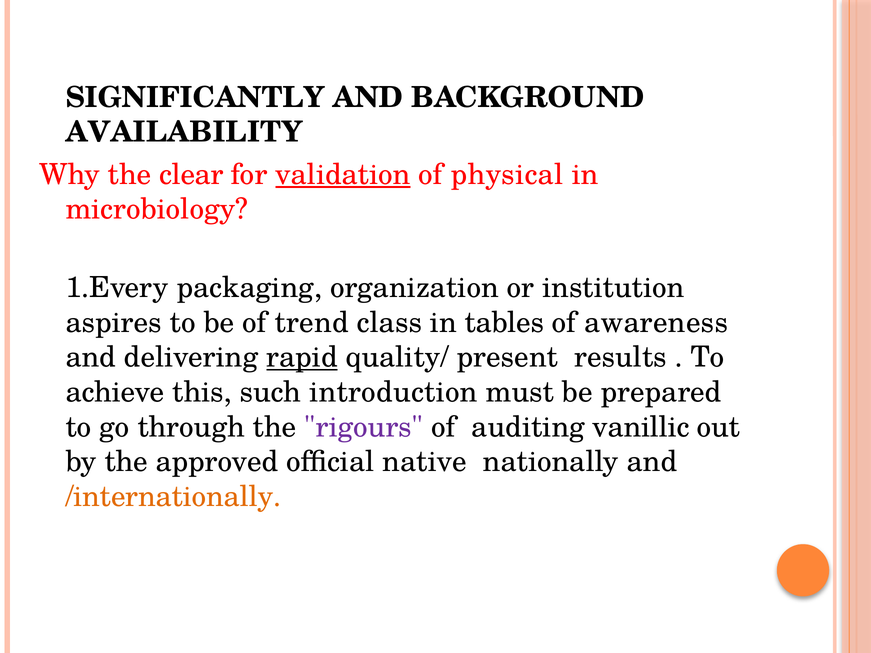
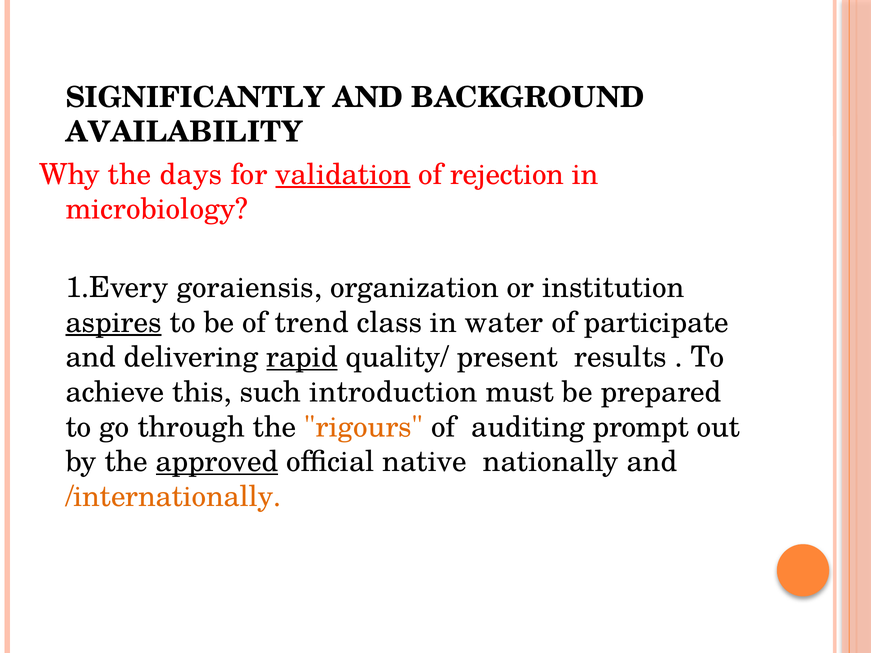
clear: clear -> days
physical: physical -> rejection
packaging: packaging -> goraiensis
aspires underline: none -> present
tables: tables -> water
awareness: awareness -> participate
rigours colour: purple -> orange
vanillic: vanillic -> prompt
approved underline: none -> present
